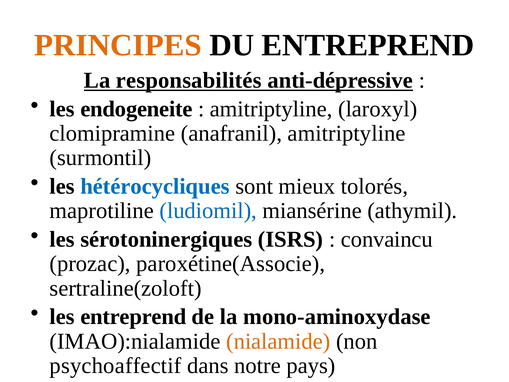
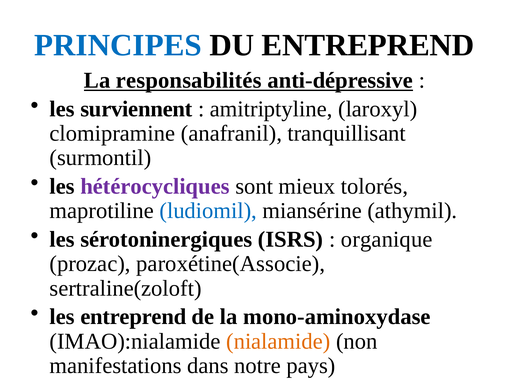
PRINCIPES colour: orange -> blue
endogeneite: endogeneite -> surviennent
anafranil amitriptyline: amitriptyline -> tranquillisant
hétérocycliques colour: blue -> purple
convaincu: convaincu -> organique
psychoaffectif: psychoaffectif -> manifestations
